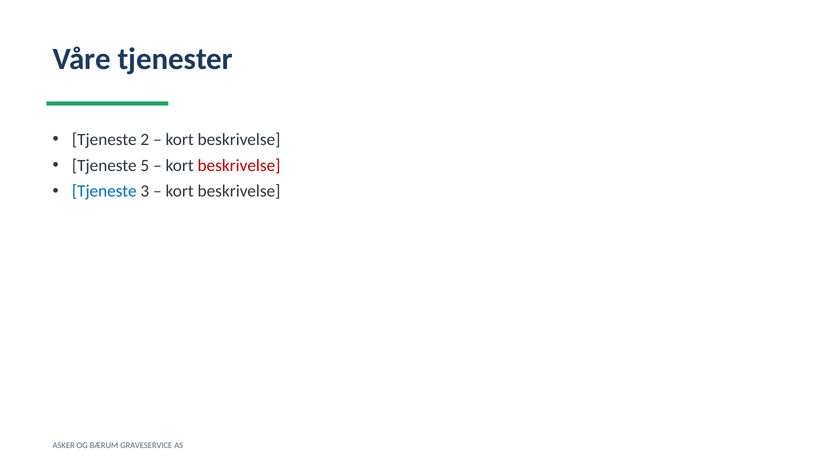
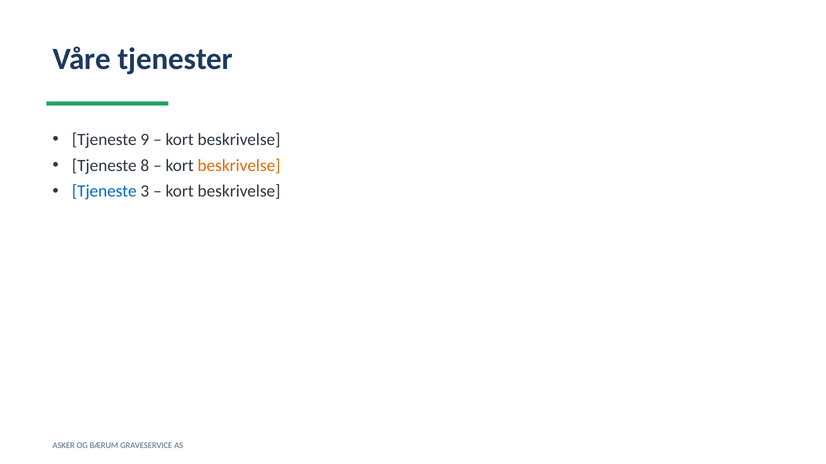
2: 2 -> 9
5: 5 -> 8
beskrivelse at (239, 166) colour: red -> orange
